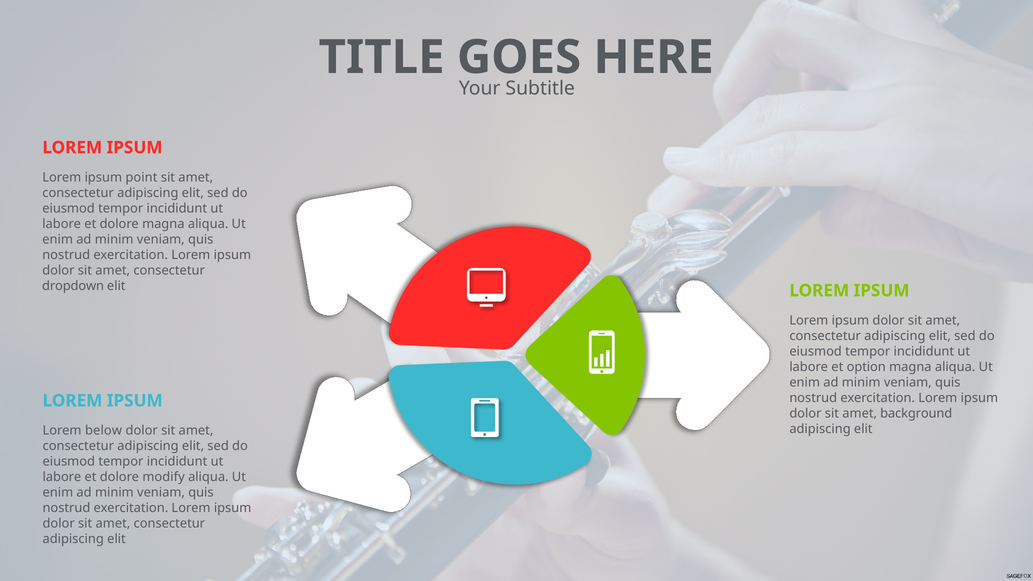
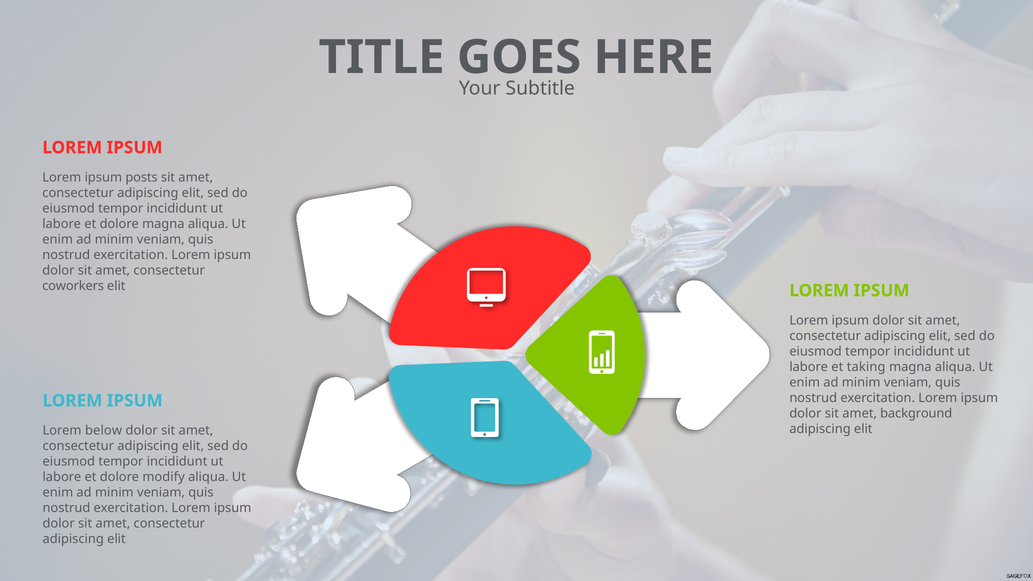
point: point -> posts
dropdown: dropdown -> coworkers
option: option -> taking
